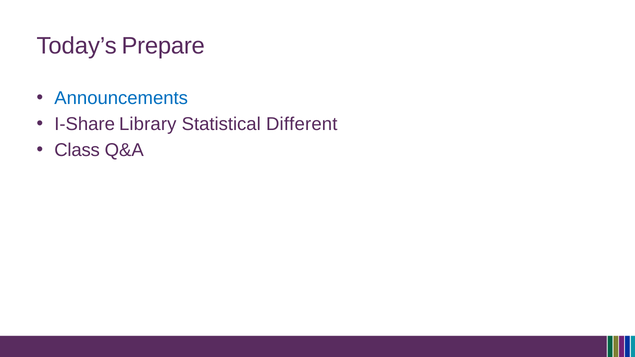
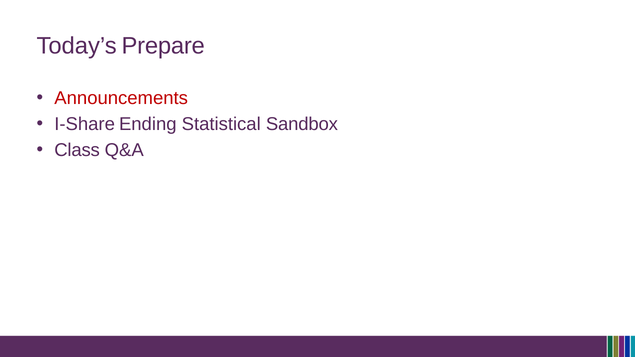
Announcements colour: blue -> red
Library: Library -> Ending
Different: Different -> Sandbox
